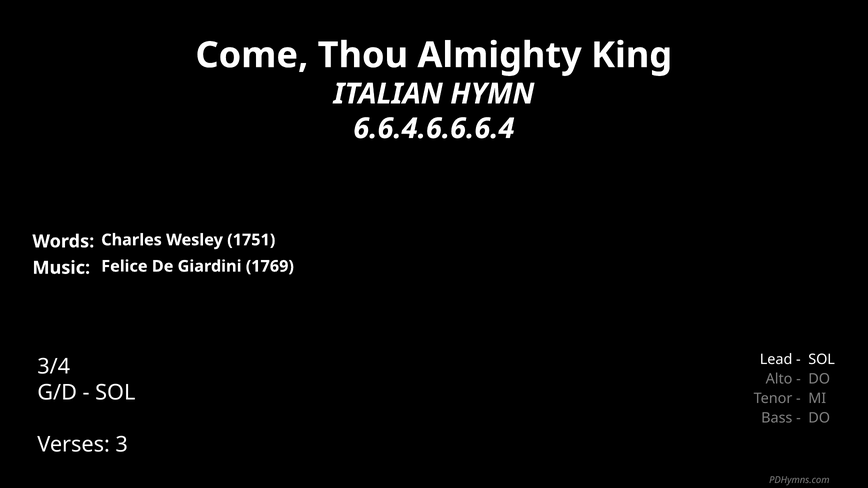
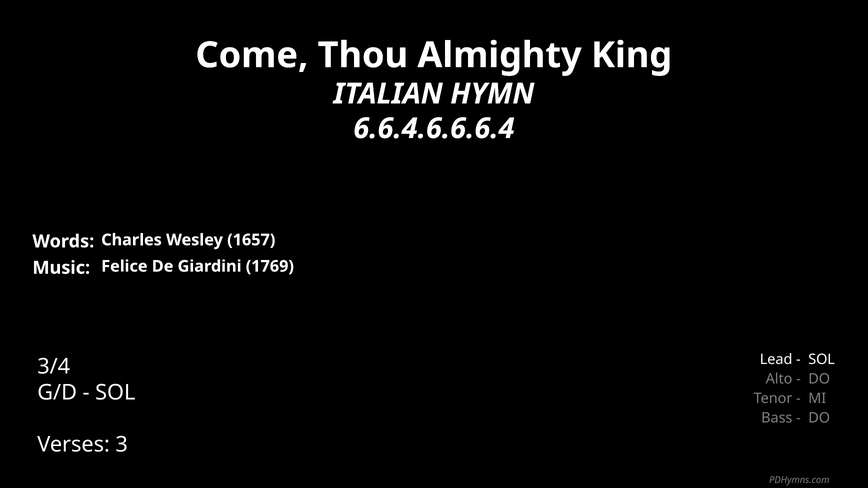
1751: 1751 -> 1657
